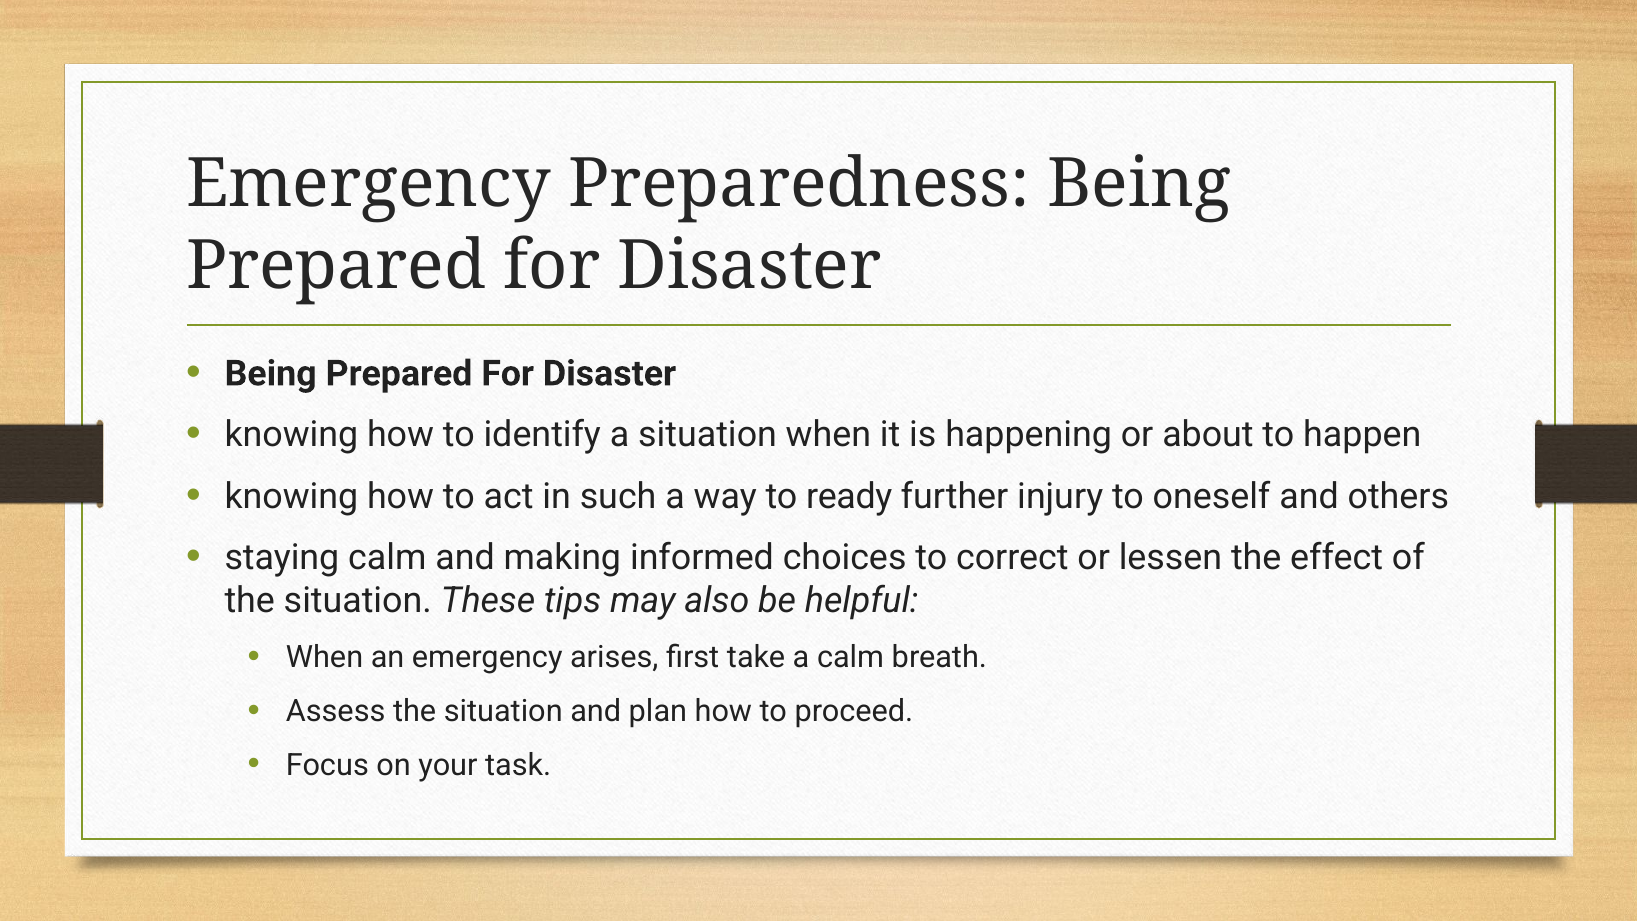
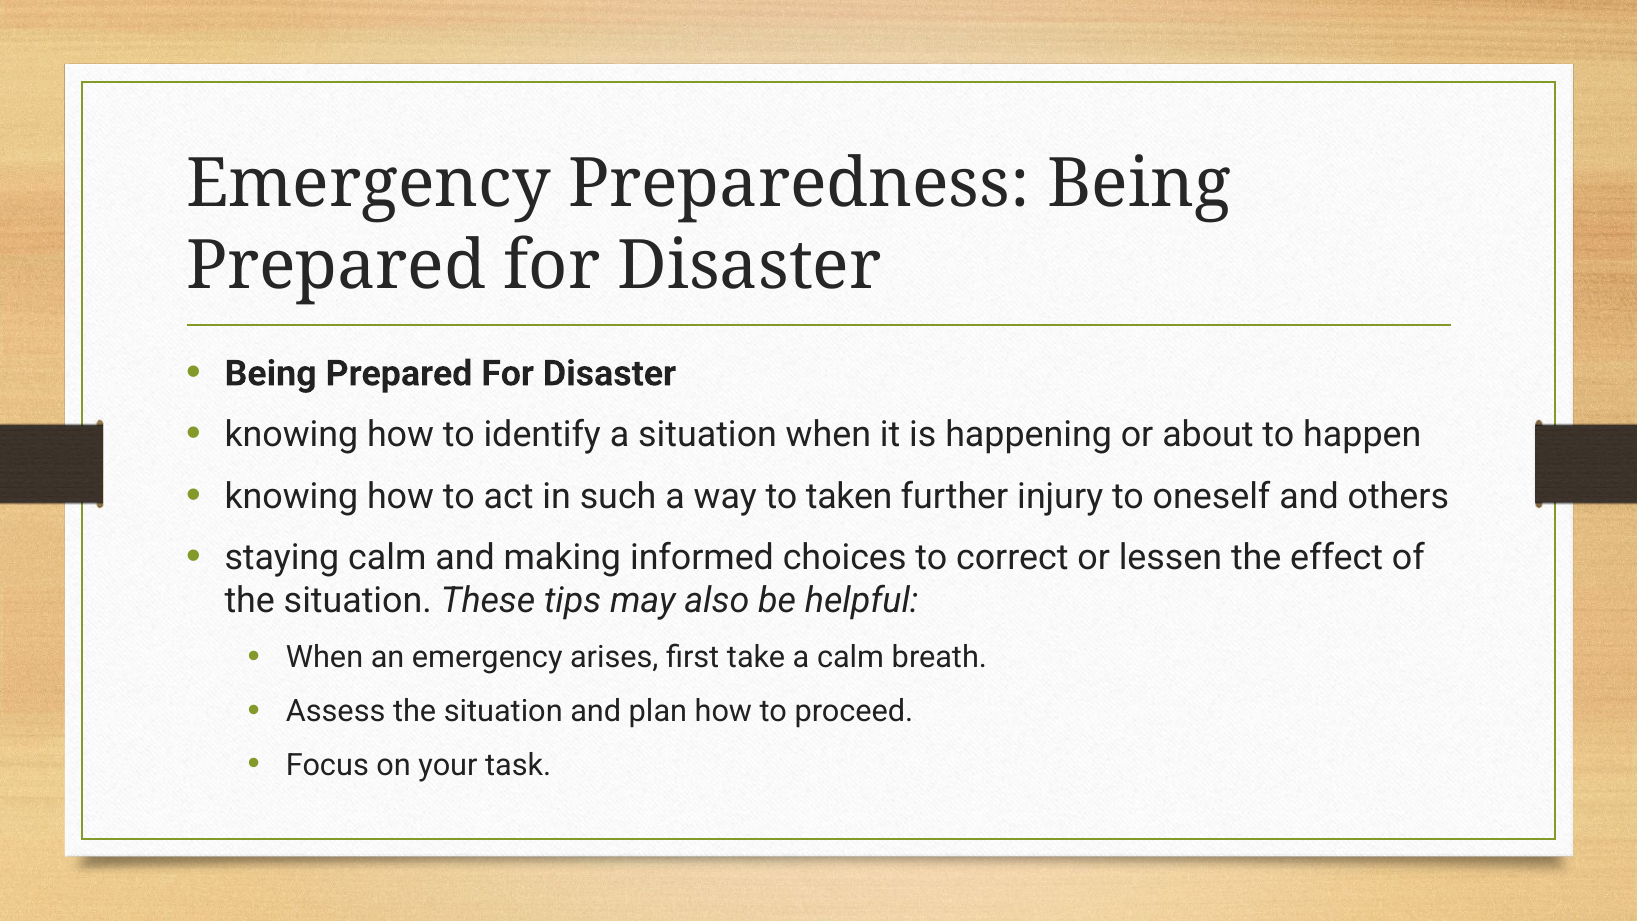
ready: ready -> taken
